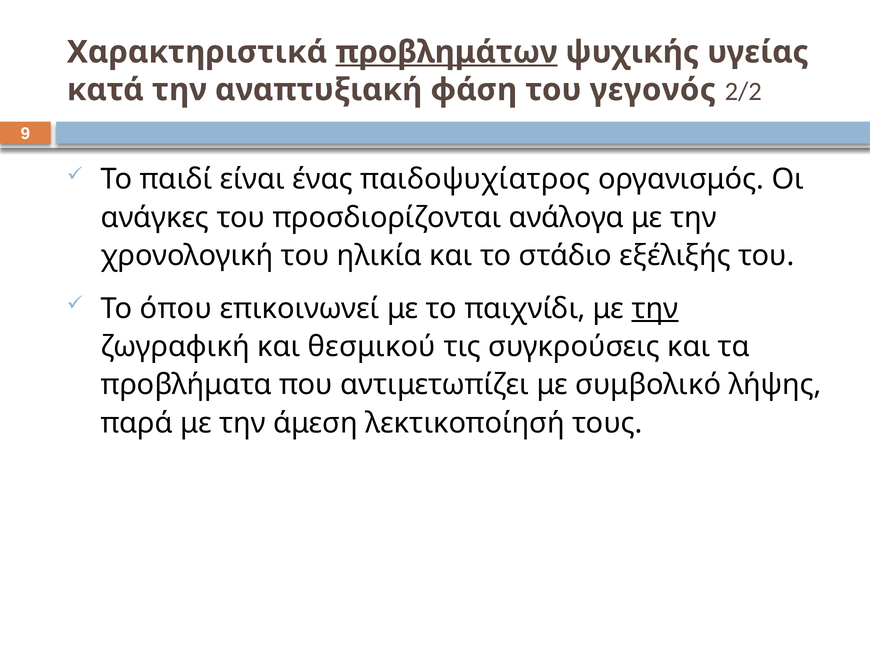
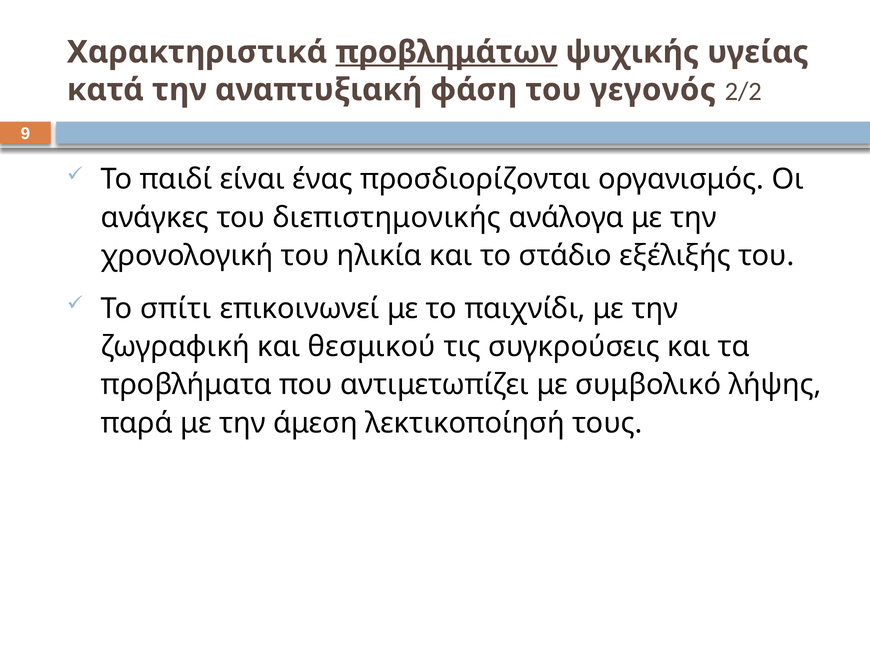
παιδοψυχίατρος: παιδοψυχίατρος -> προσδιορίζονται
προσδιορίζονται: προσδιορίζονται -> διεπιστημονικής
όπου: όπου -> σπίτι
την at (655, 309) underline: present -> none
